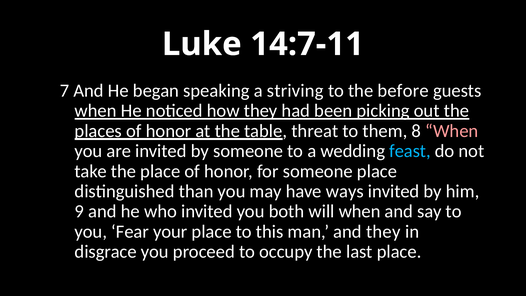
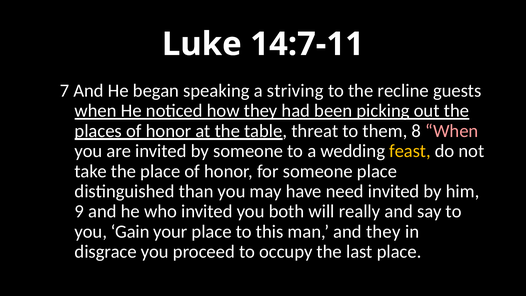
before: before -> recline
feast colour: light blue -> yellow
ways: ways -> need
will when: when -> really
Fear: Fear -> Gain
